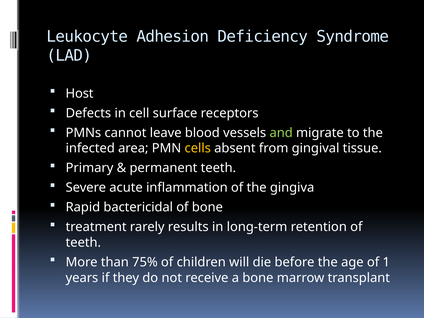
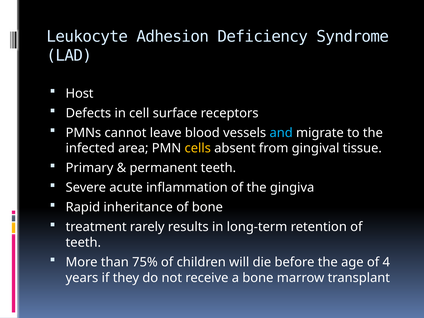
and colour: light green -> light blue
bactericidal: bactericidal -> inheritance
1: 1 -> 4
